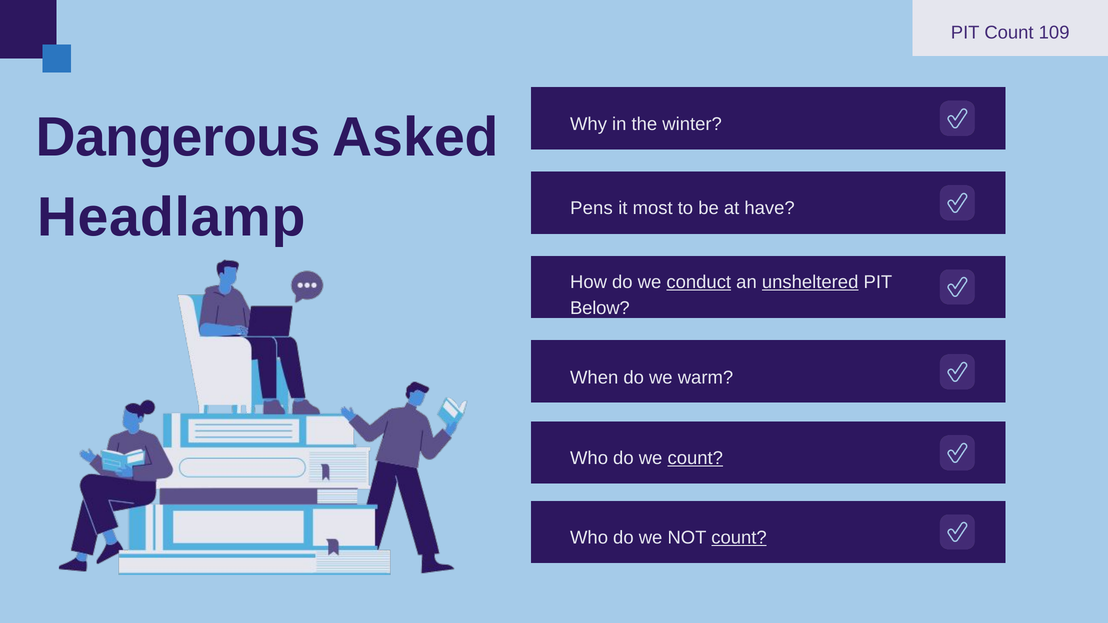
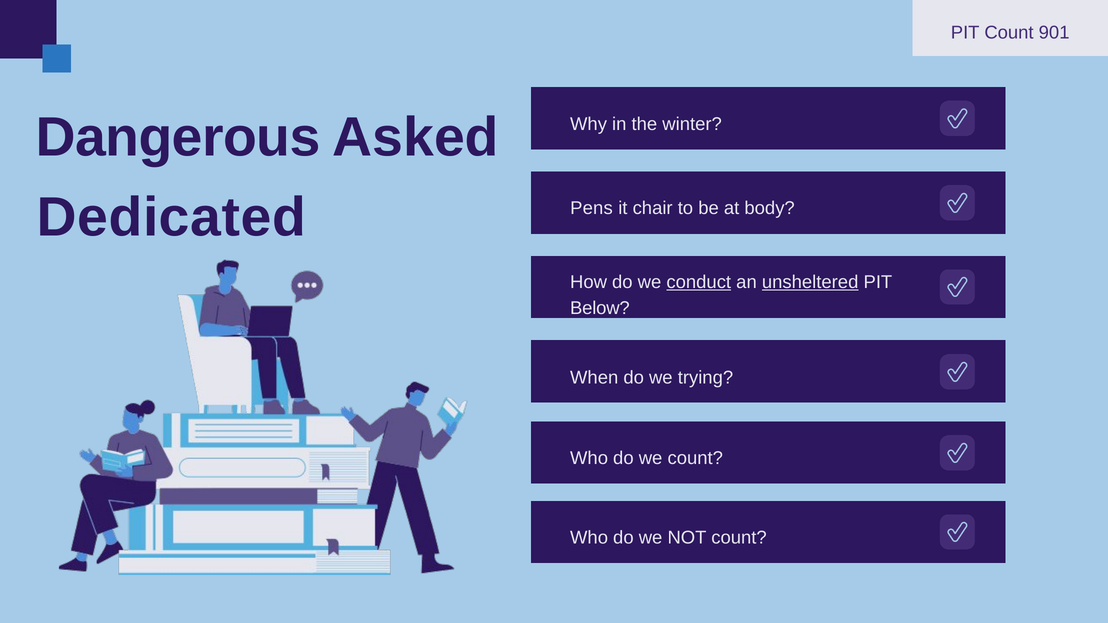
109: 109 -> 901
Headlamp: Headlamp -> Dedicated
most: most -> chair
have: have -> body
warm: warm -> trying
count at (695, 458) underline: present -> none
count at (739, 538) underline: present -> none
